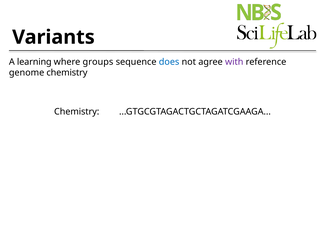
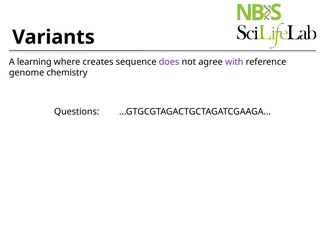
groups: groups -> creates
does colour: blue -> purple
Chemistry at (77, 112): Chemistry -> Questions
